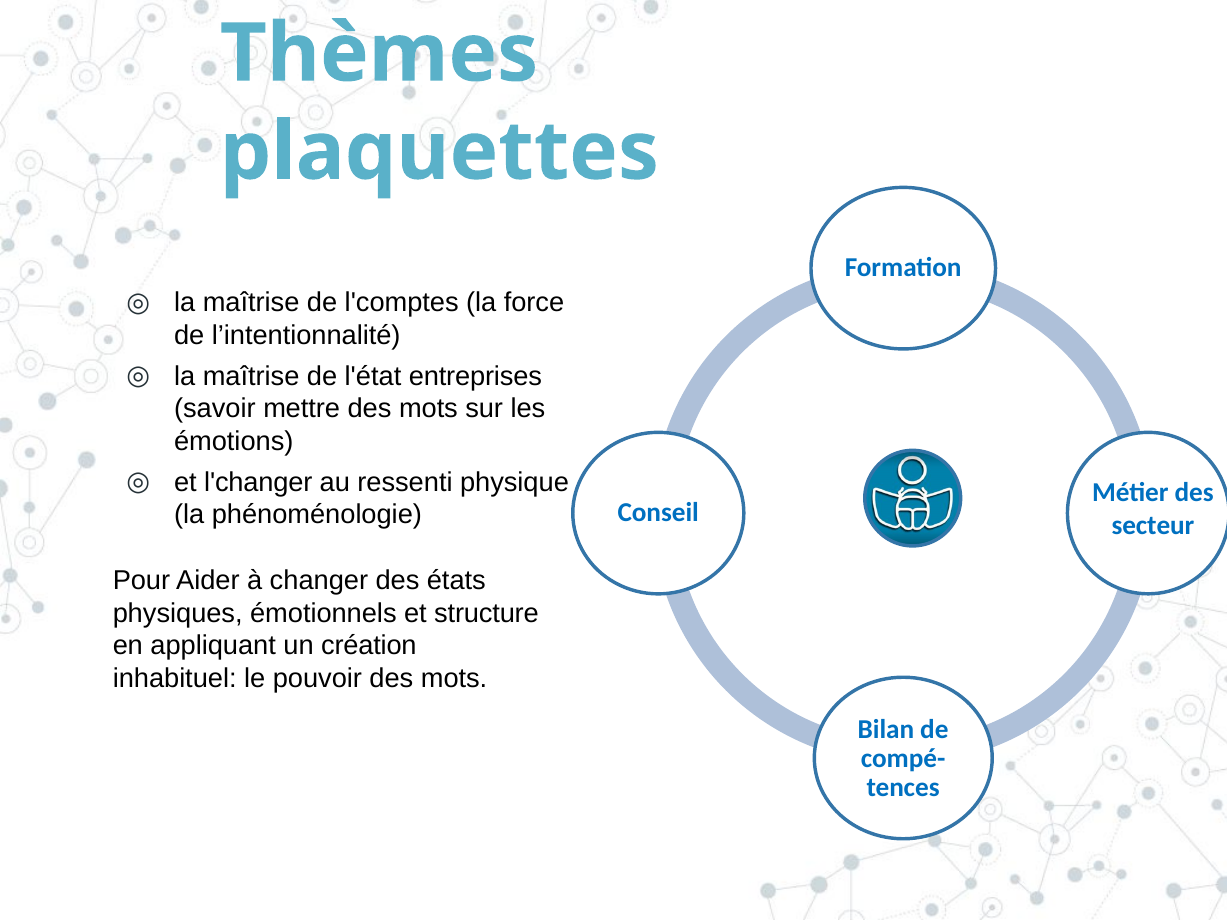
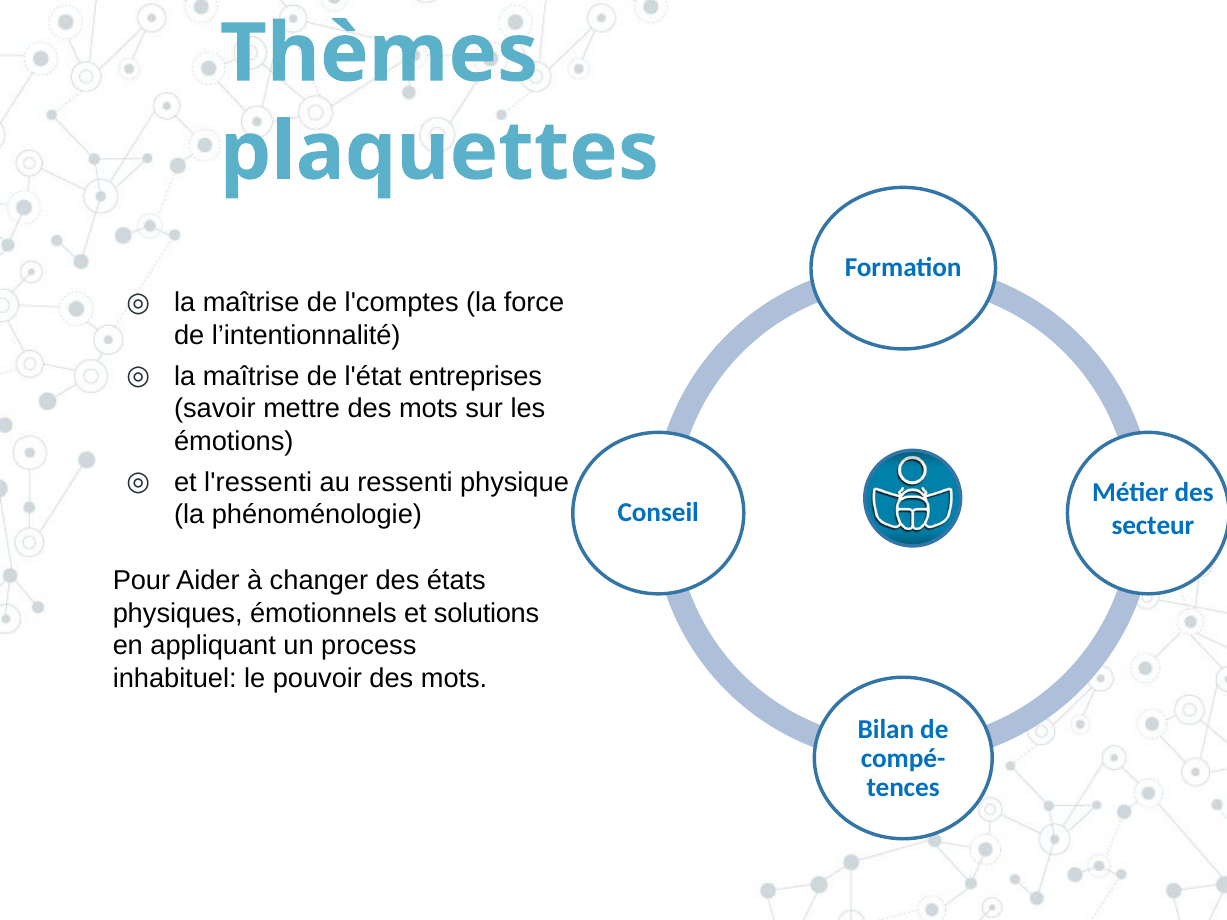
l'changer: l'changer -> l'ressenti
structure: structure -> solutions
création: création -> process
